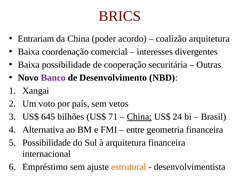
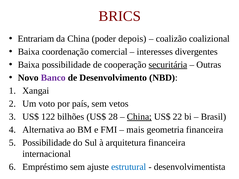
acordo: acordo -> depois
coalizão arquitetura: arquitetura -> coalizional
securitária underline: none -> present
645: 645 -> 122
71: 71 -> 28
24: 24 -> 22
entre: entre -> mais
estrutural colour: orange -> blue
